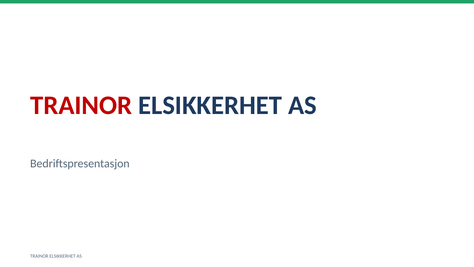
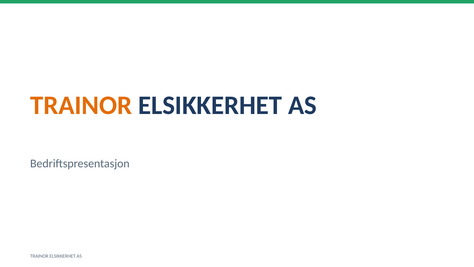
TRAINOR at (81, 105) colour: red -> orange
